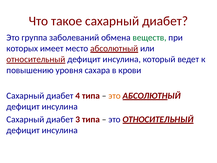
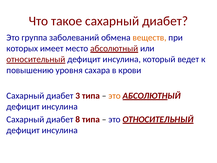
веществ colour: green -> orange
4: 4 -> 3
3: 3 -> 8
